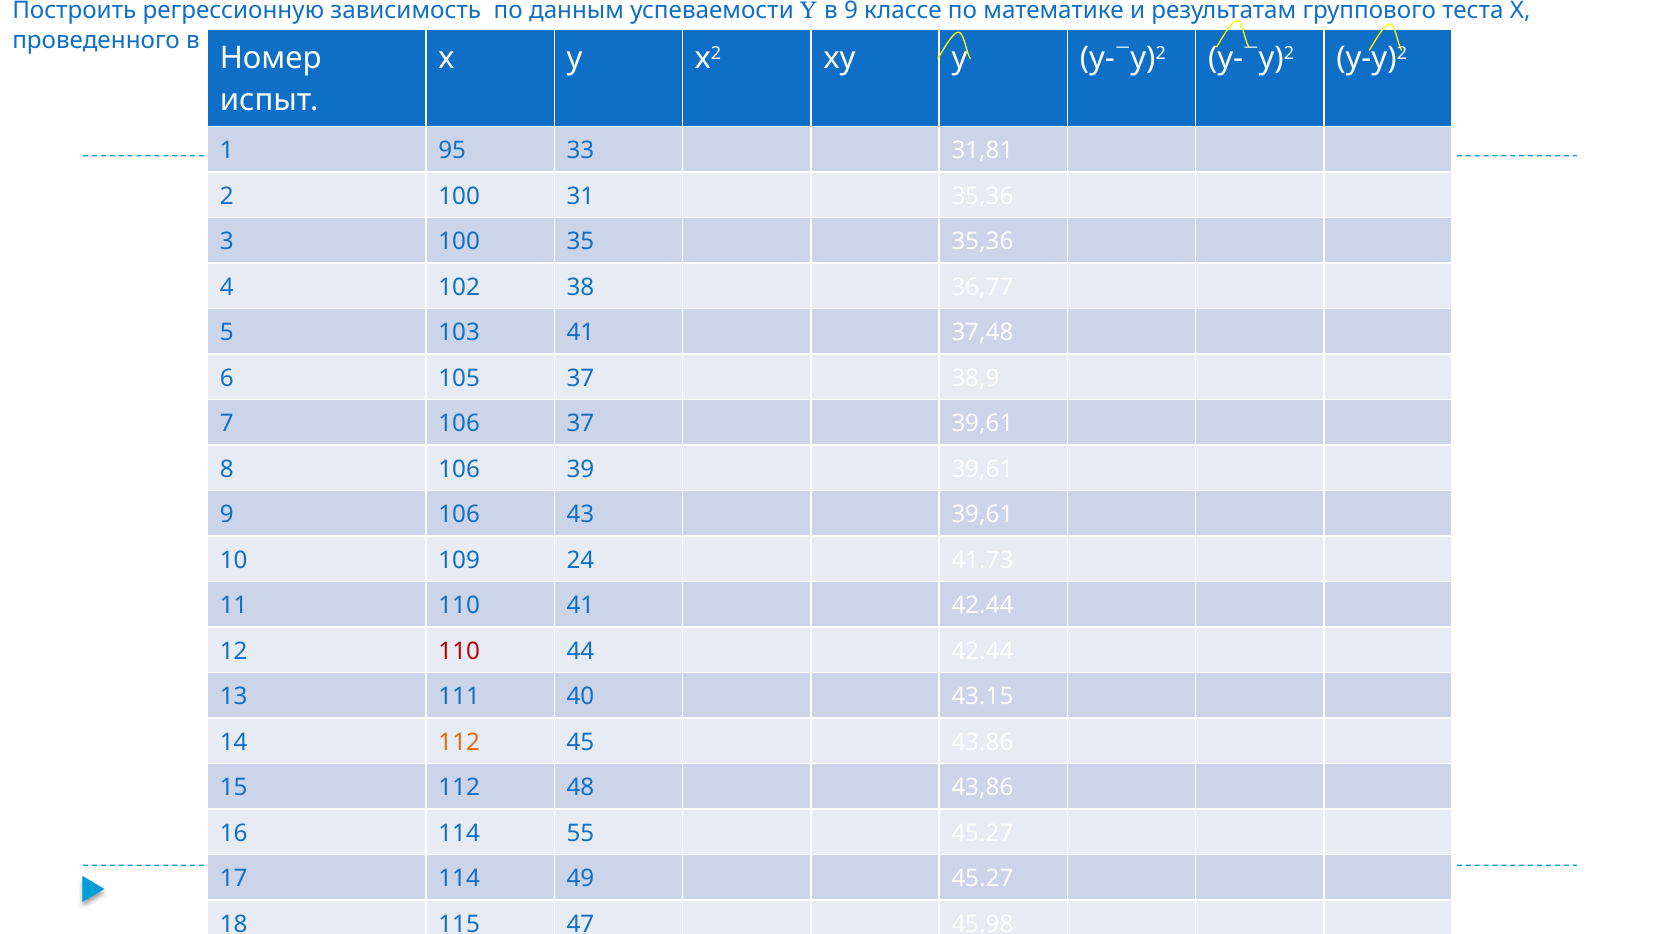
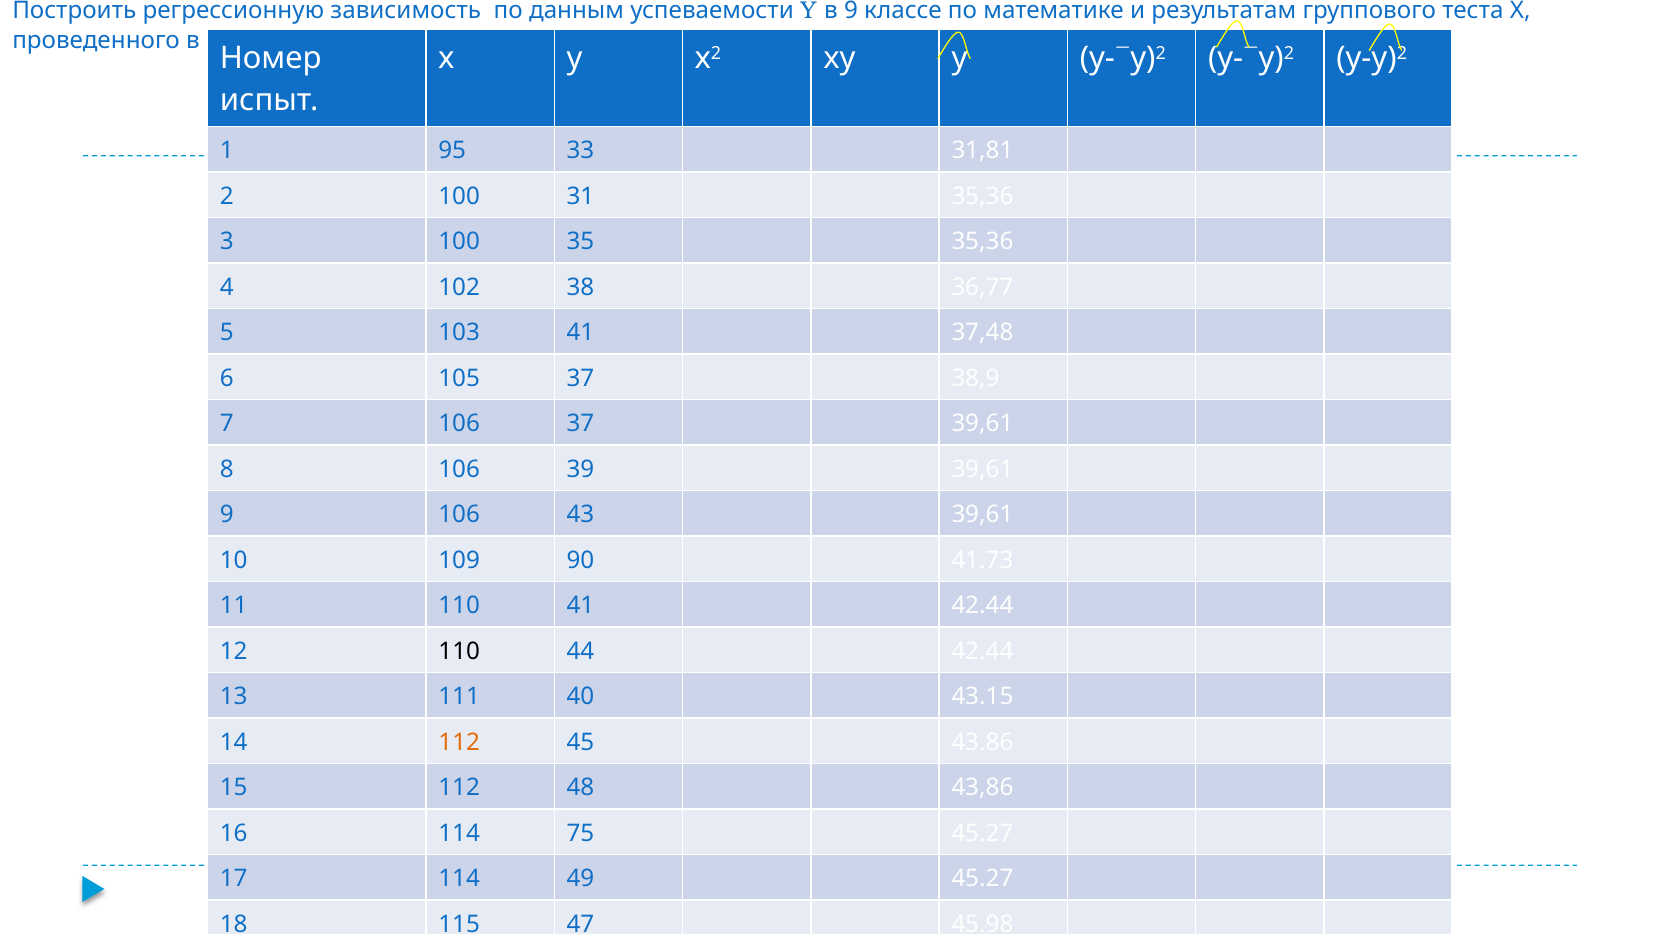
24: 24 -> 90
110 at (459, 651) colour: red -> black
55: 55 -> 75
